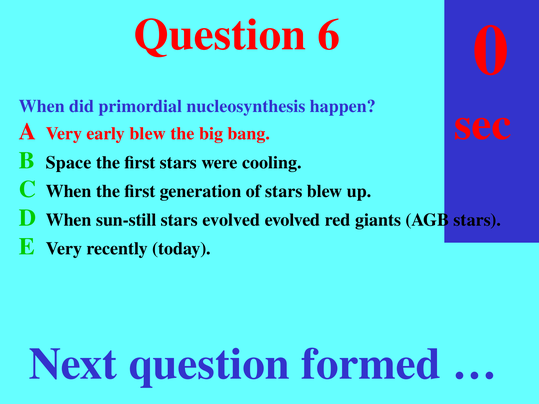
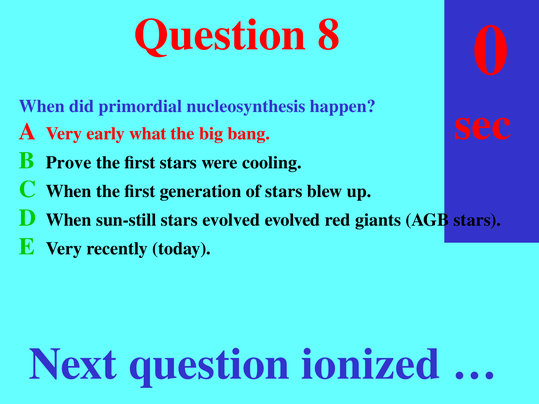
Question 6: 6 -> 8
early blew: blew -> what
Space: Space -> Prove
formed: formed -> ionized
